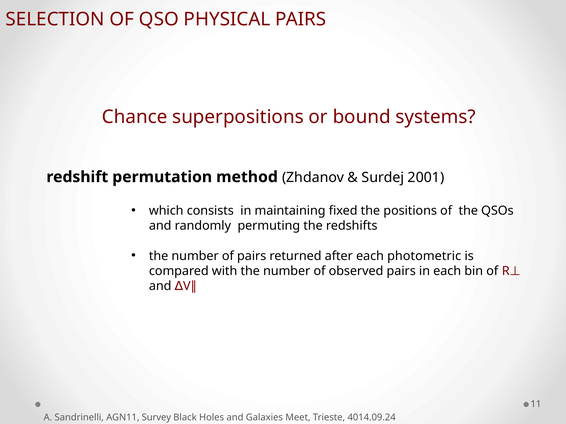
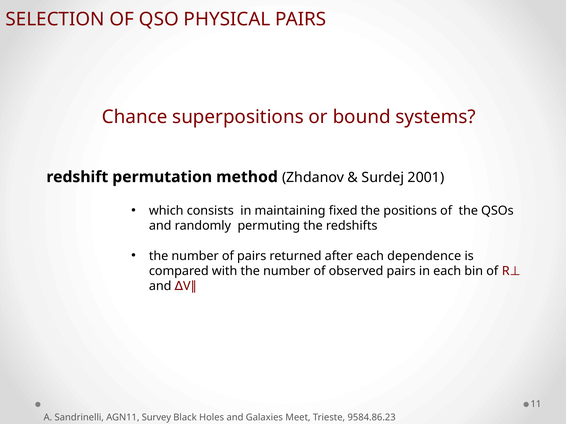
photometric: photometric -> dependence
4014.09.24: 4014.09.24 -> 9584.86.23
